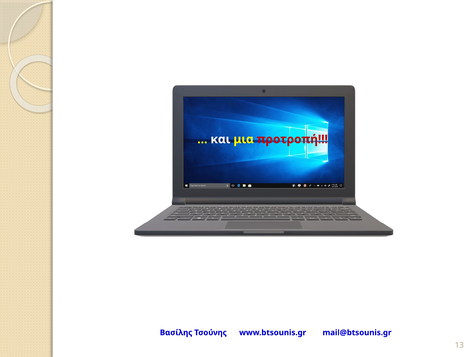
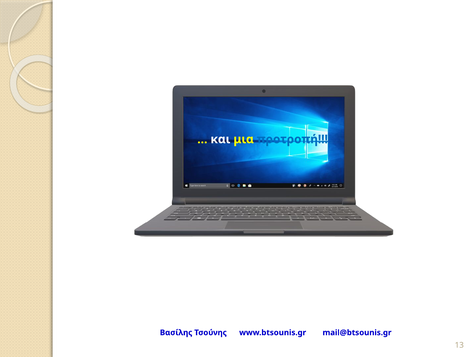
προτροπή colour: red -> blue
